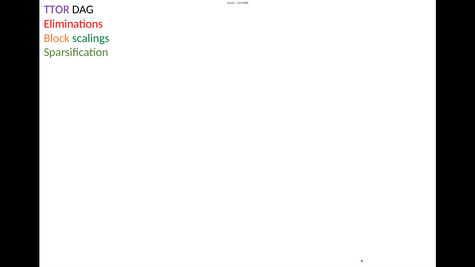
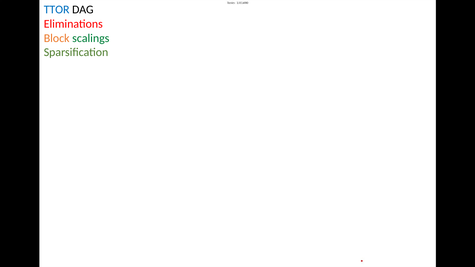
TTOR colour: purple -> blue
